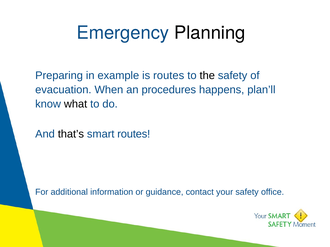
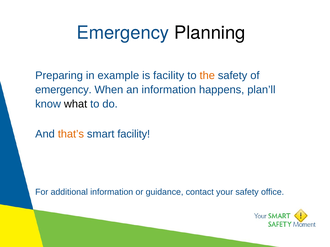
is routes: routes -> facility
the colour: black -> orange
evacuation at (63, 90): evacuation -> emergency
an procedures: procedures -> information
that’s colour: black -> orange
smart routes: routes -> facility
